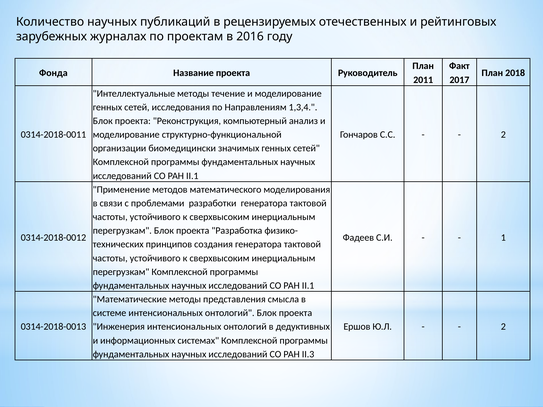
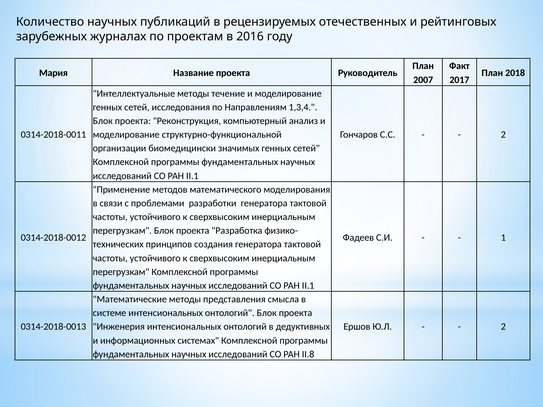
Фонда: Фонда -> Мария
2011: 2011 -> 2007
II.3: II.3 -> II.8
